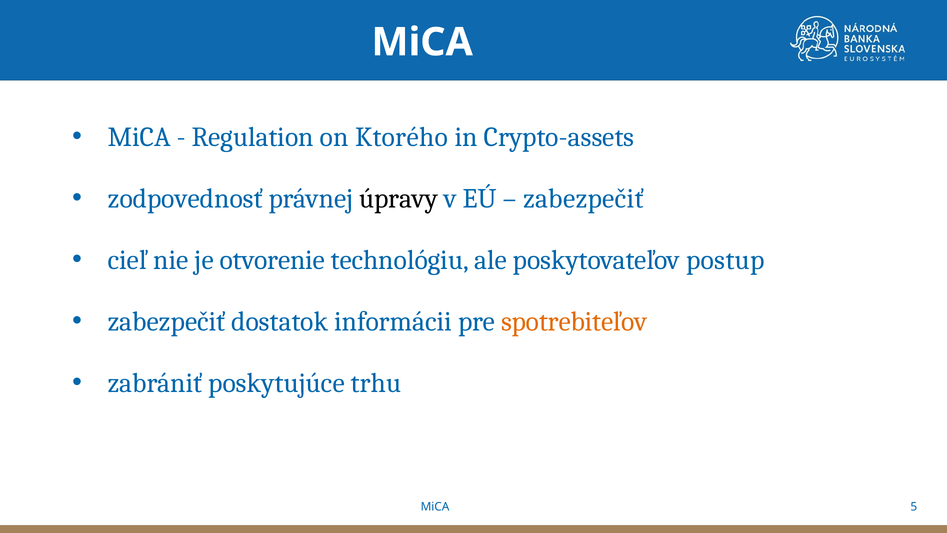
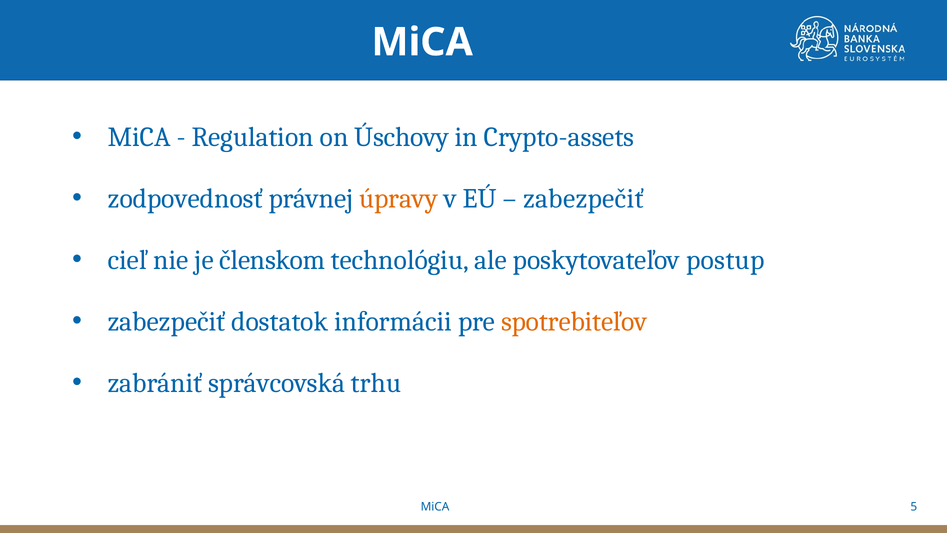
Ktorého: Ktorého -> Úschovy
úpravy colour: black -> orange
otvorenie: otvorenie -> členskom
poskytujúce: poskytujúce -> správcovská
